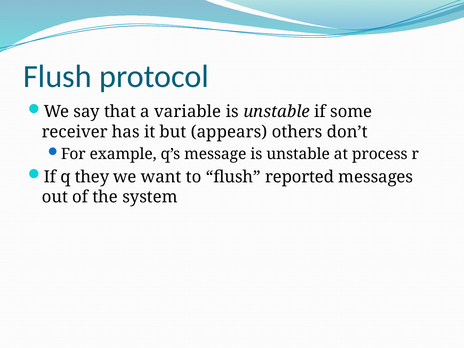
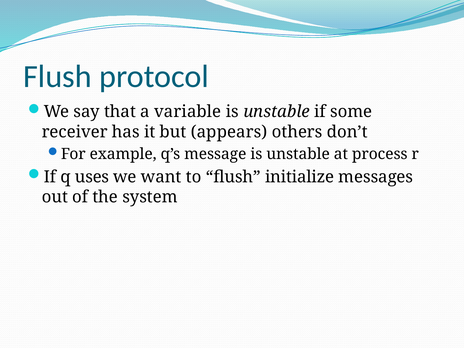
they: they -> uses
reported: reported -> initialize
